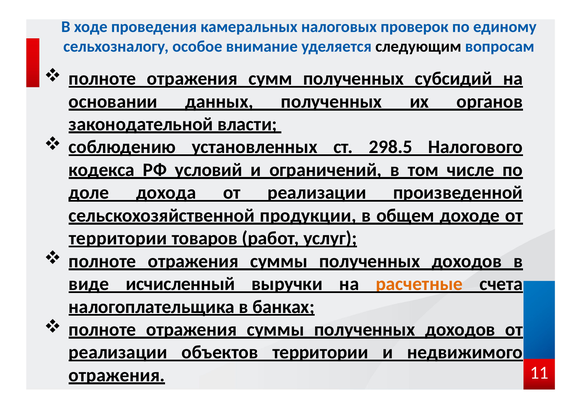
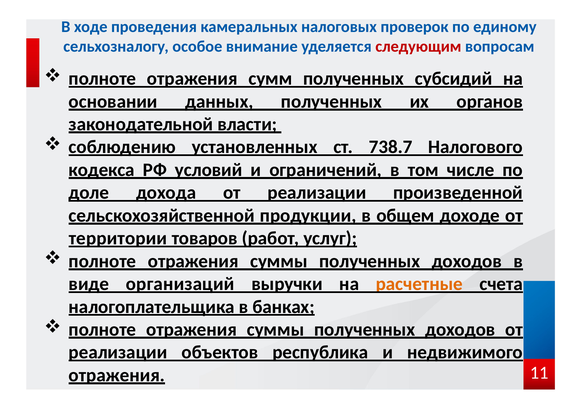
следующим colour: black -> red
298.5: 298.5 -> 738.7
исчисленный: исчисленный -> организаций
объектов территории: территории -> республика
